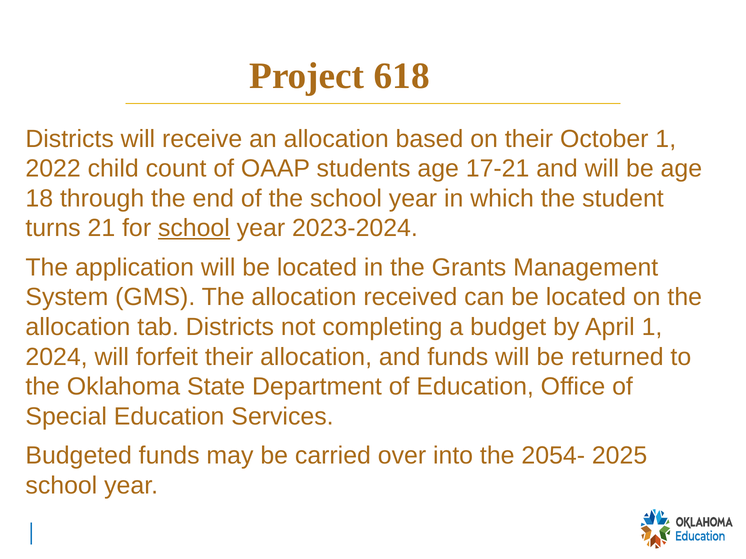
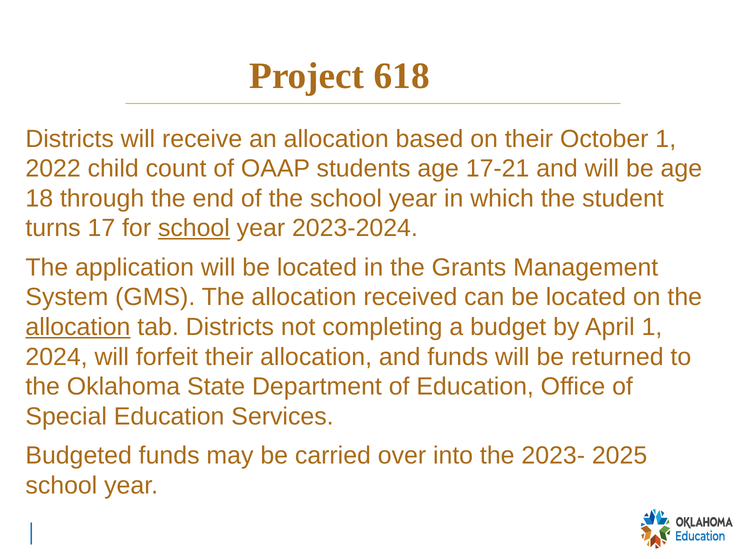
21: 21 -> 17
allocation at (78, 327) underline: none -> present
2054-: 2054- -> 2023-
